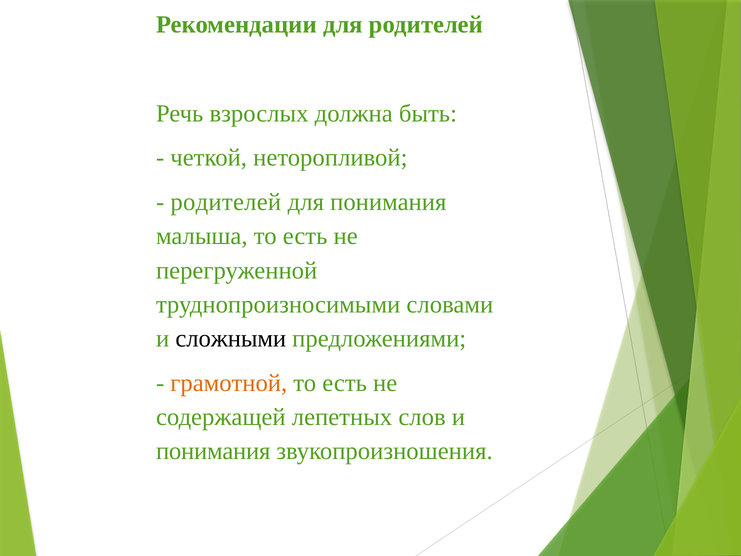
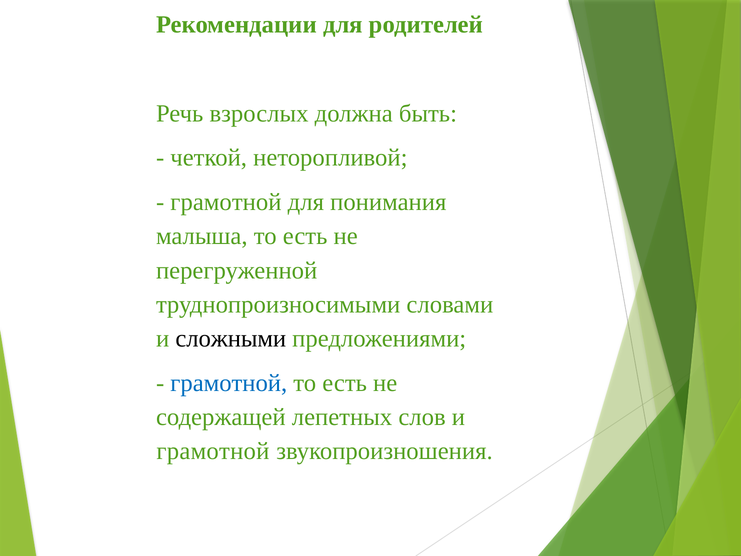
родителей at (226, 202): родителей -> грамотной
грамотной at (229, 383) colour: orange -> blue
понимания at (213, 451): понимания -> грамотной
